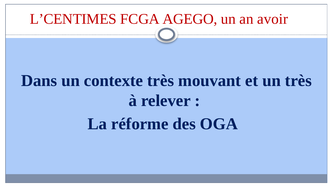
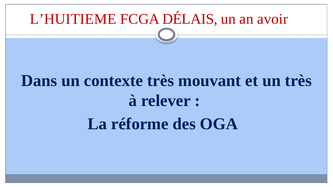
L’CENTIMES: L’CENTIMES -> L’HUITIEME
AGEGO: AGEGO -> DÉLAIS
